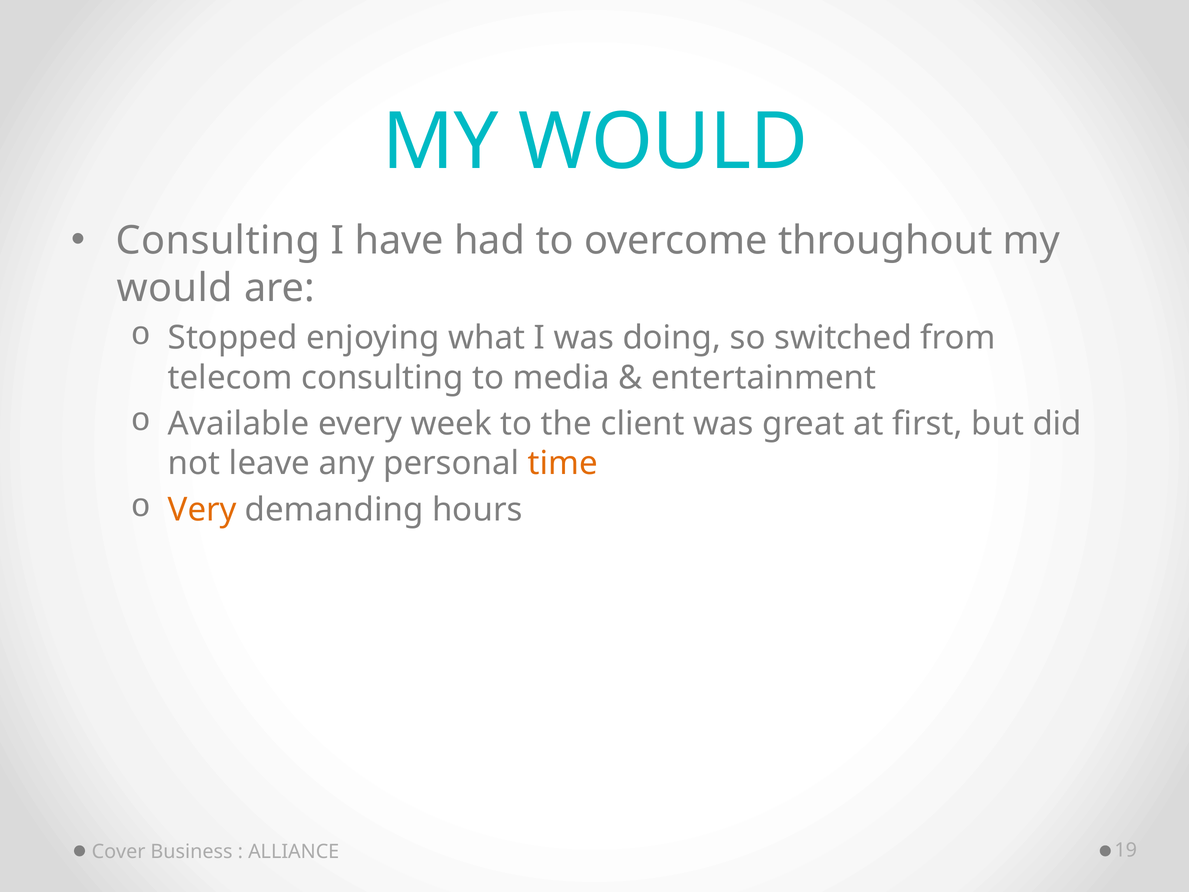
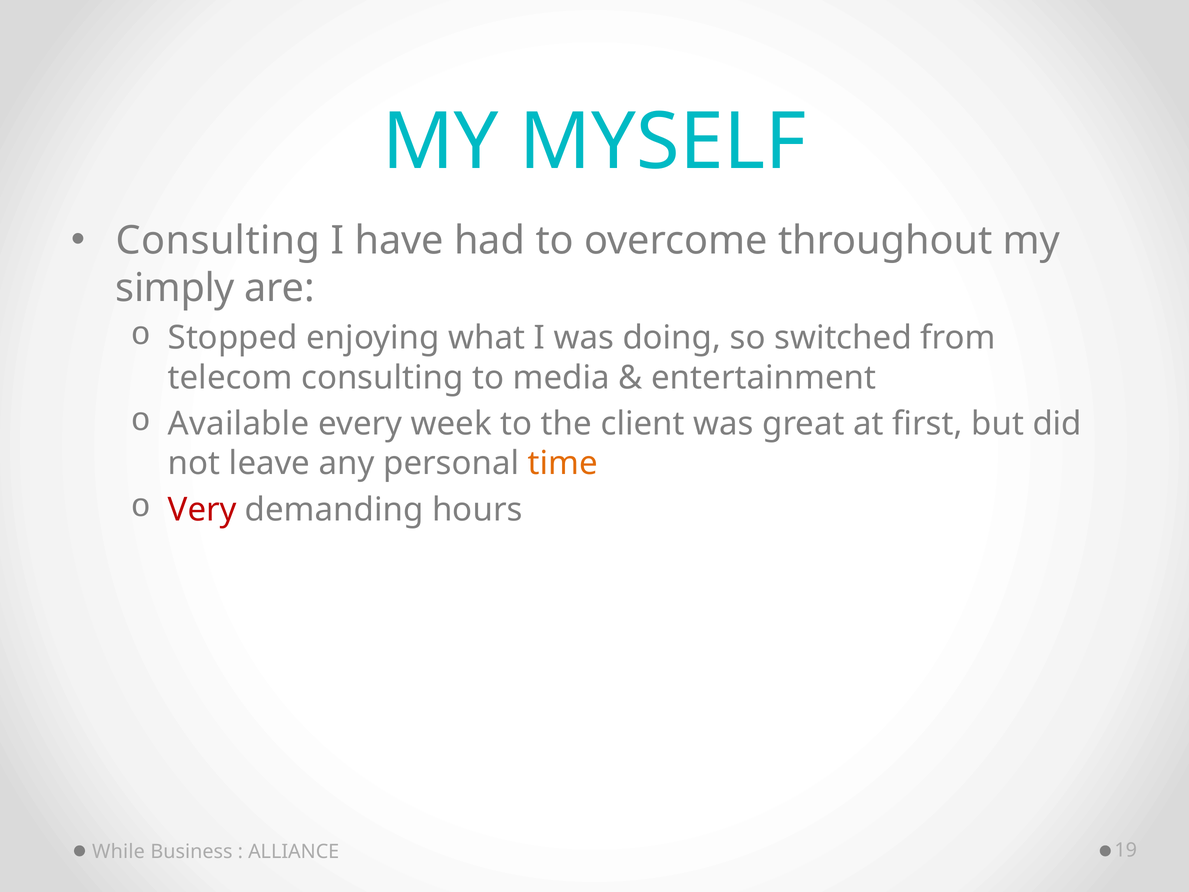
WOULD at (663, 142): WOULD -> MYSELF
would at (175, 288): would -> simply
Very colour: orange -> red
Cover: Cover -> While
